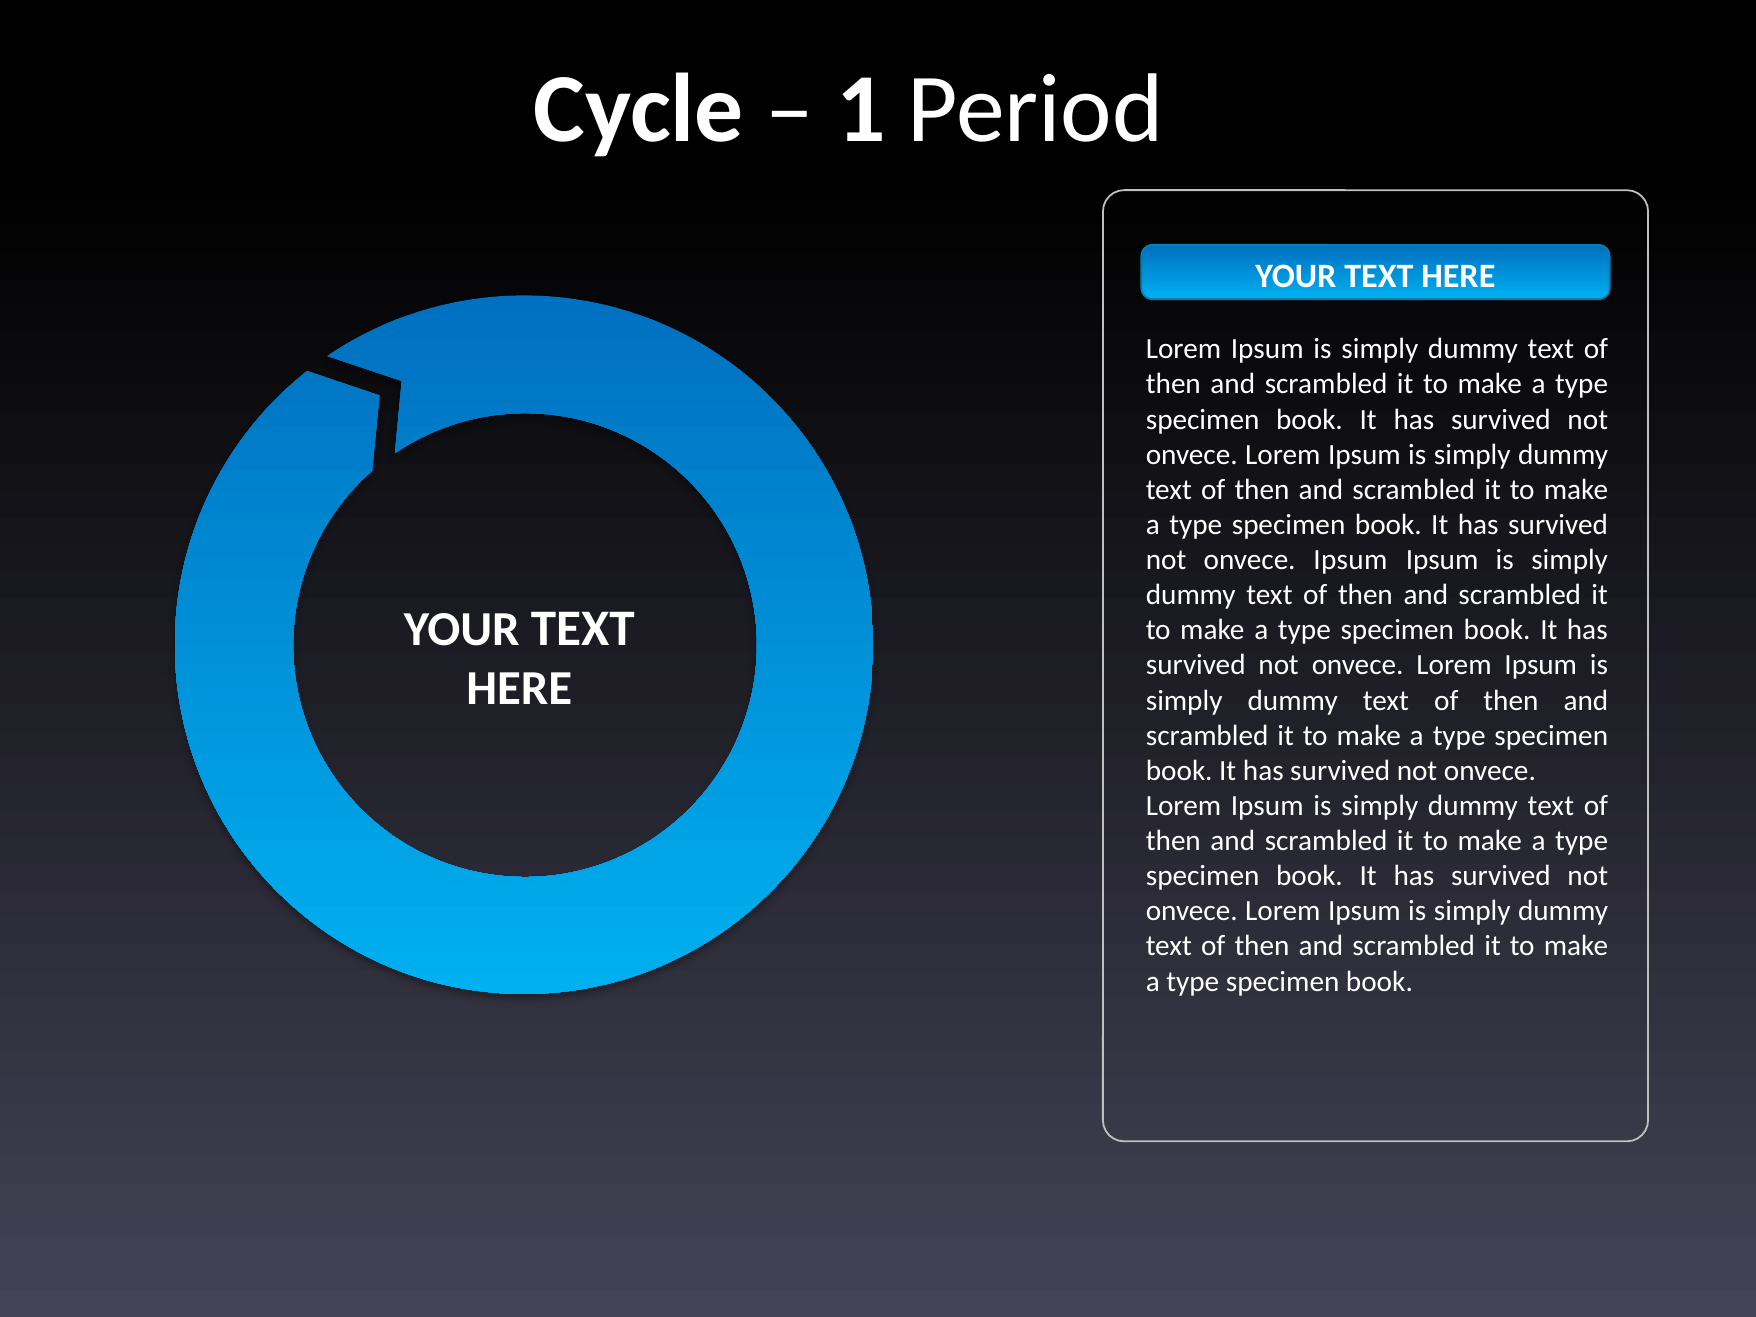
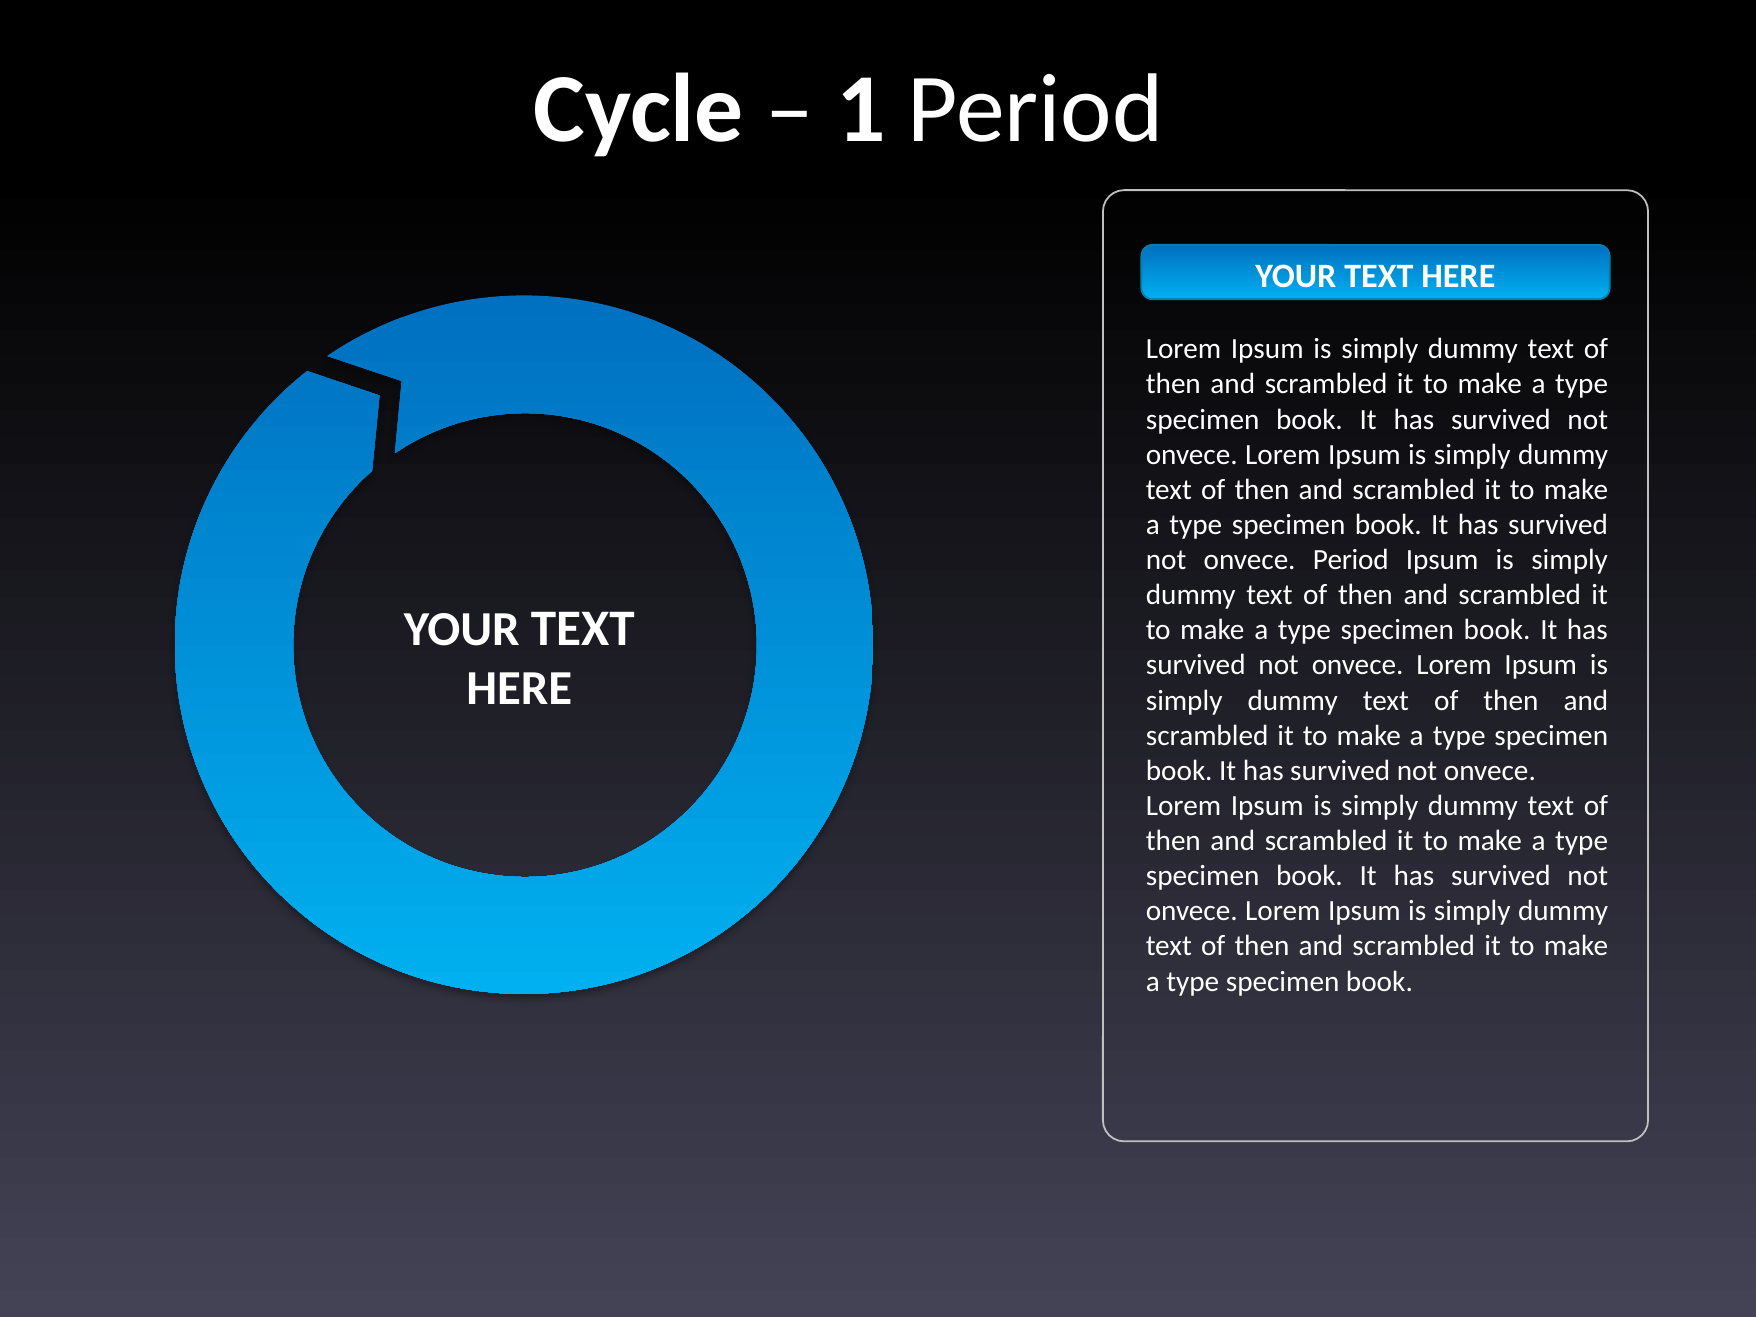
onvece Ipsum: Ipsum -> Period
